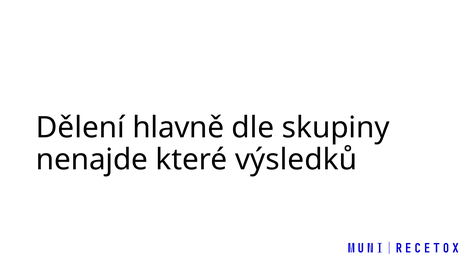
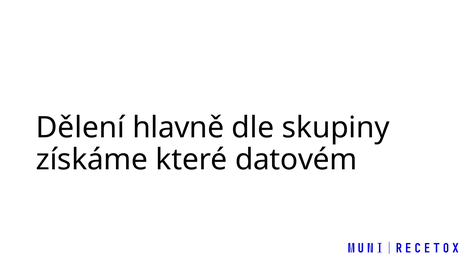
nenajde: nenajde -> získáme
výsledků: výsledků -> datovém
